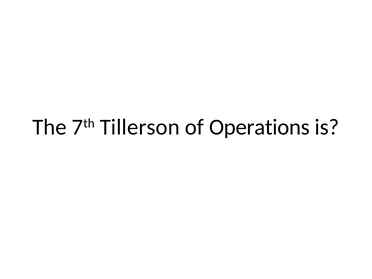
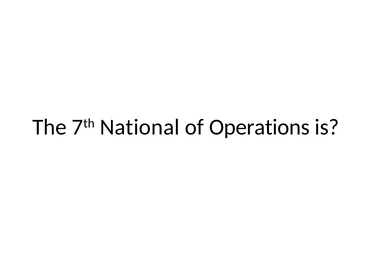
Tillerson: Tillerson -> National
